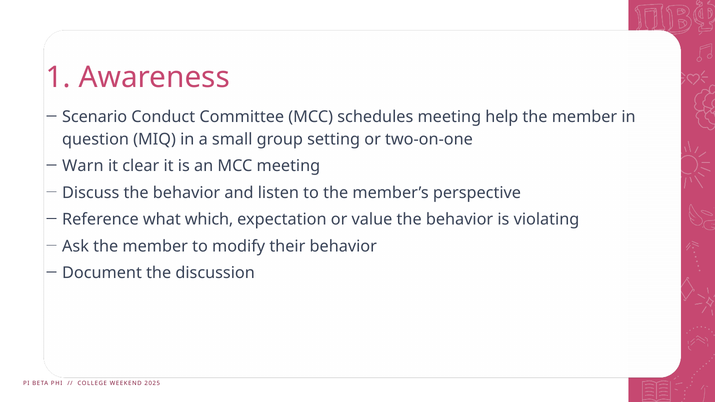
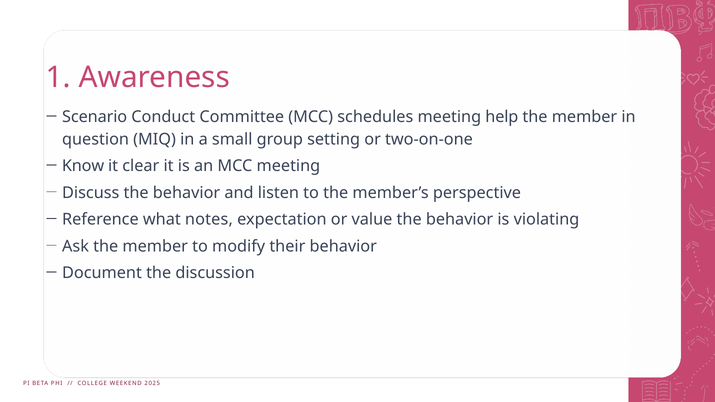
Warn: Warn -> Know
which: which -> notes
